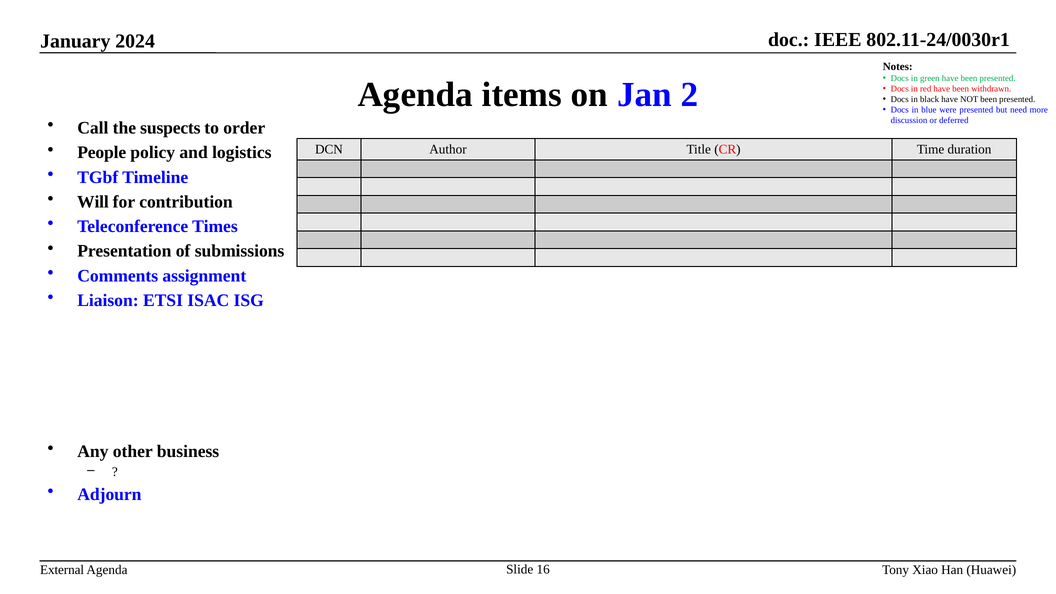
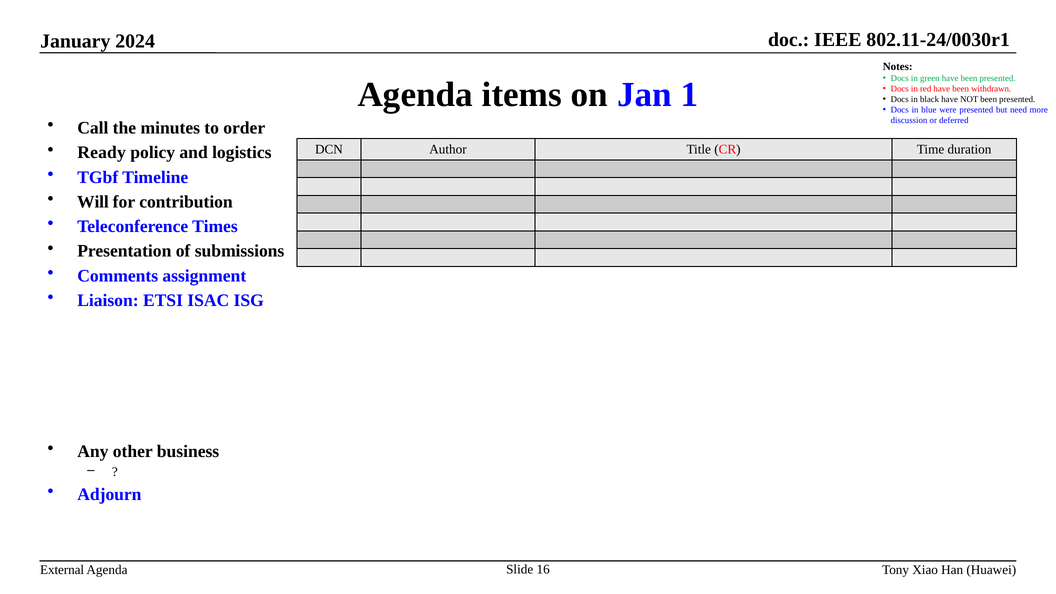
2: 2 -> 1
suspects: suspects -> minutes
People: People -> Ready
